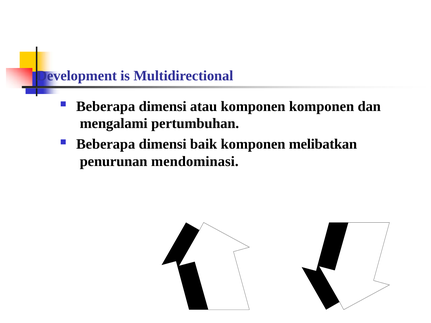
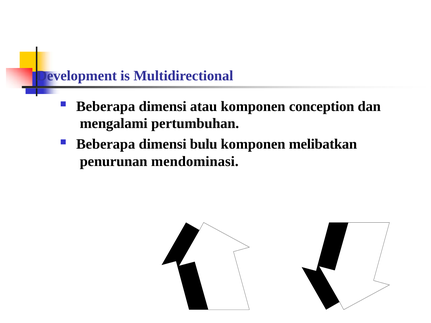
komponen komponen: komponen -> conception
baik: baik -> bulu
